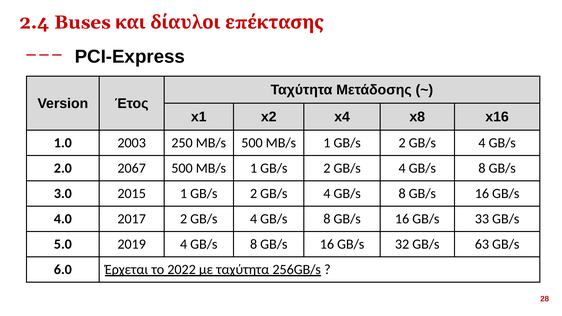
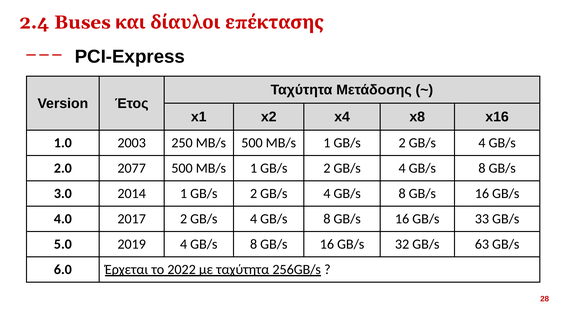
2067: 2067 -> 2077
2015: 2015 -> 2014
